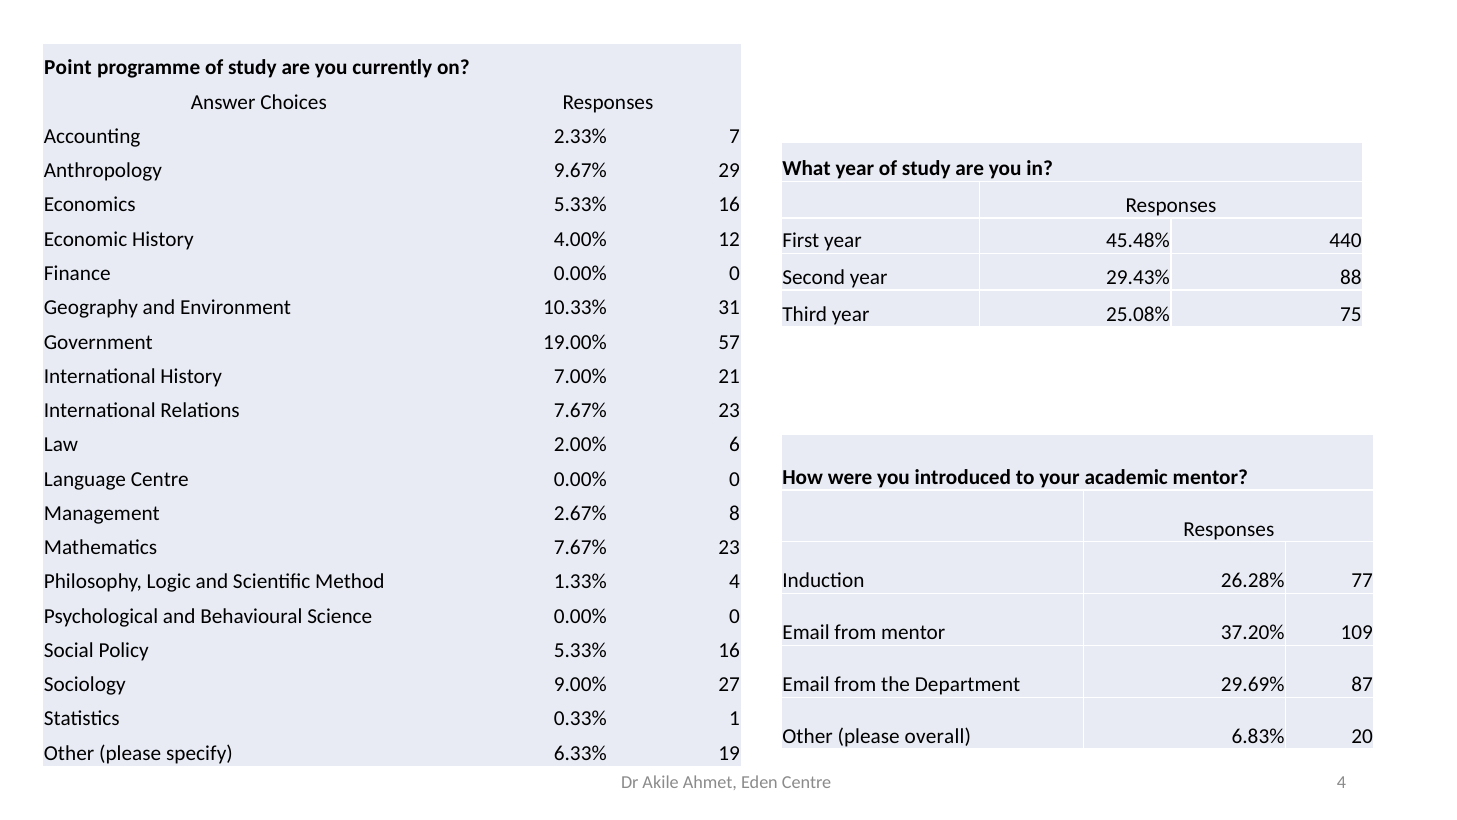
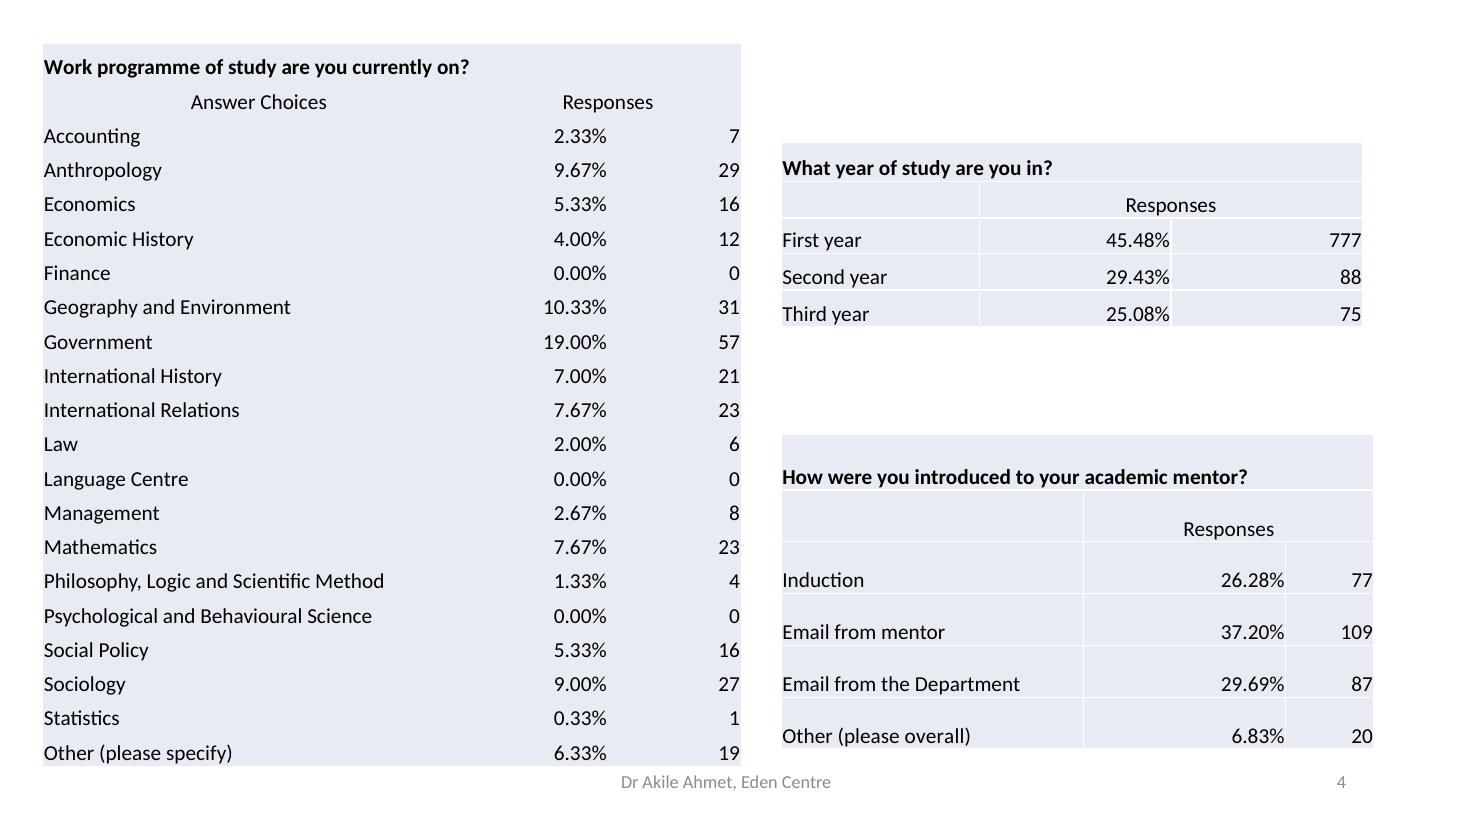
Point: Point -> Work
440: 440 -> 777
